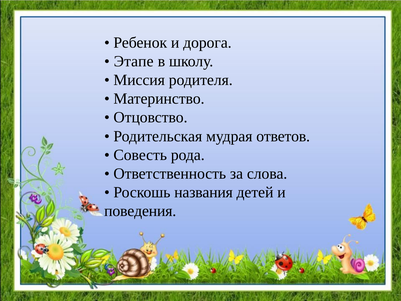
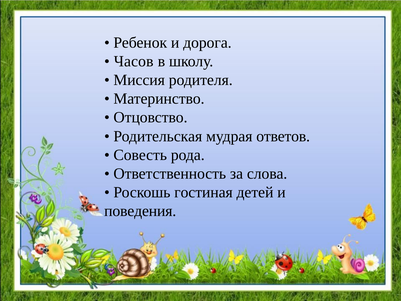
Этапе: Этапе -> Часов
названия: названия -> гостиная
